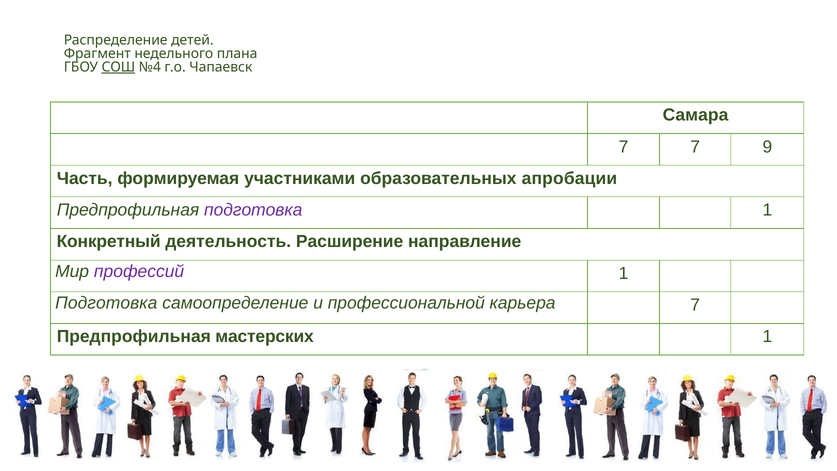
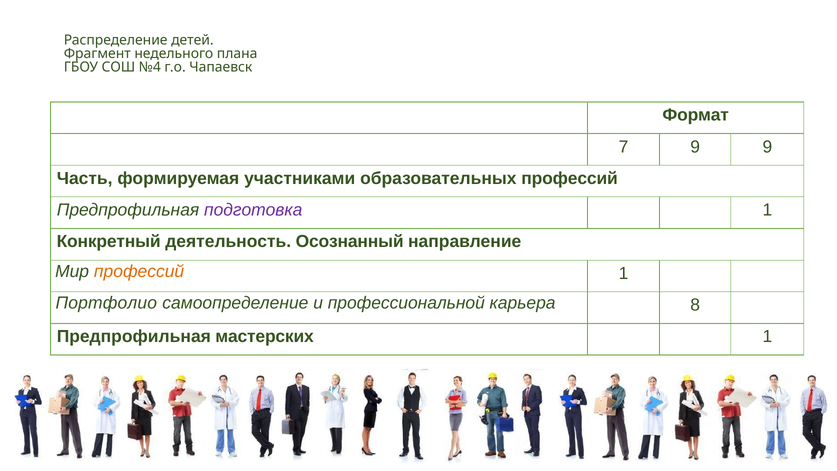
СОШ underline: present -> none
Самара: Самара -> Формат
7 7: 7 -> 9
образовательных апробации: апробации -> профессий
Расширение: Расширение -> Осознанный
профессий at (139, 271) colour: purple -> orange
Подготовка at (106, 303): Подготовка -> Портфолио
карьера 7: 7 -> 8
